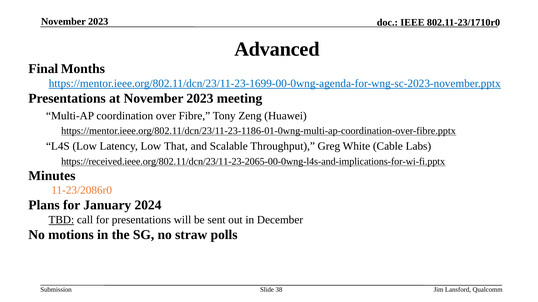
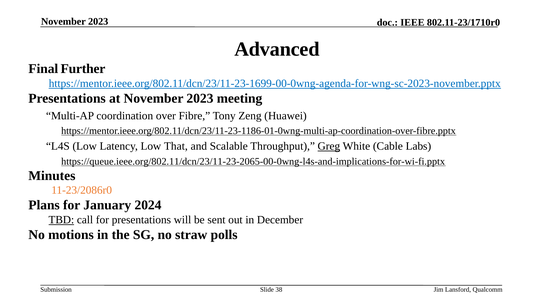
Months: Months -> Further
Greg underline: none -> present
https://received.ieee.org/802.11/dcn/23/11-23-2065-00-0wng-l4s-and-implications-for-wi-fi.pptx: https://received.ieee.org/802.11/dcn/23/11-23-2065-00-0wng-l4s-and-implications-for-wi-fi.pptx -> https://queue.ieee.org/802.11/dcn/23/11-23-2065-00-0wng-l4s-and-implications-for-wi-fi.pptx
